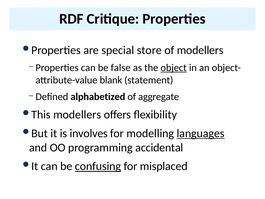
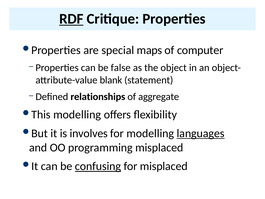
RDF underline: none -> present
store: store -> maps
of modellers: modellers -> computer
object underline: present -> none
alphabetized: alphabetized -> relationships
modellers at (77, 115): modellers -> modelling
programming accidental: accidental -> misplaced
